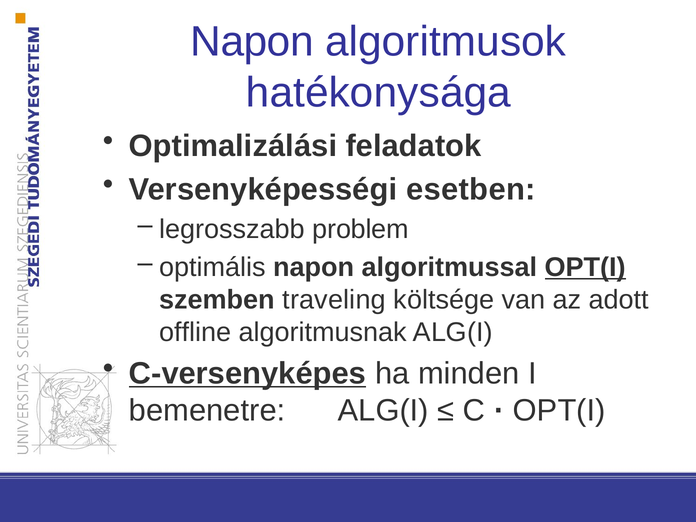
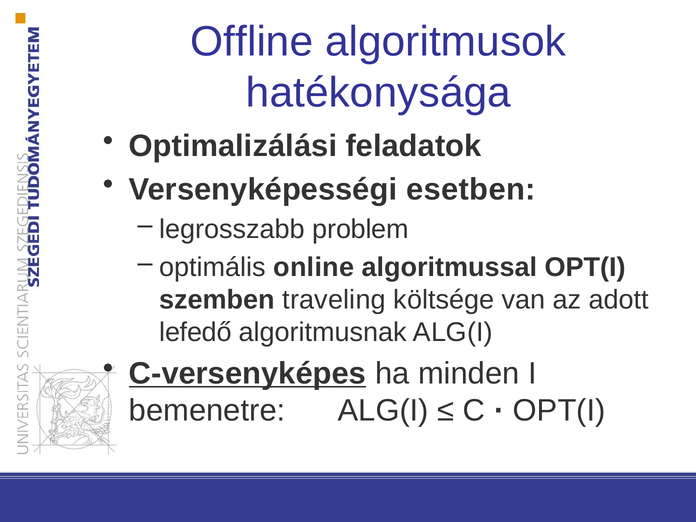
Napon at (252, 42): Napon -> Offline
napon at (314, 267): napon -> online
OPT(I at (585, 267) underline: present -> none
offline: offline -> lefedő
